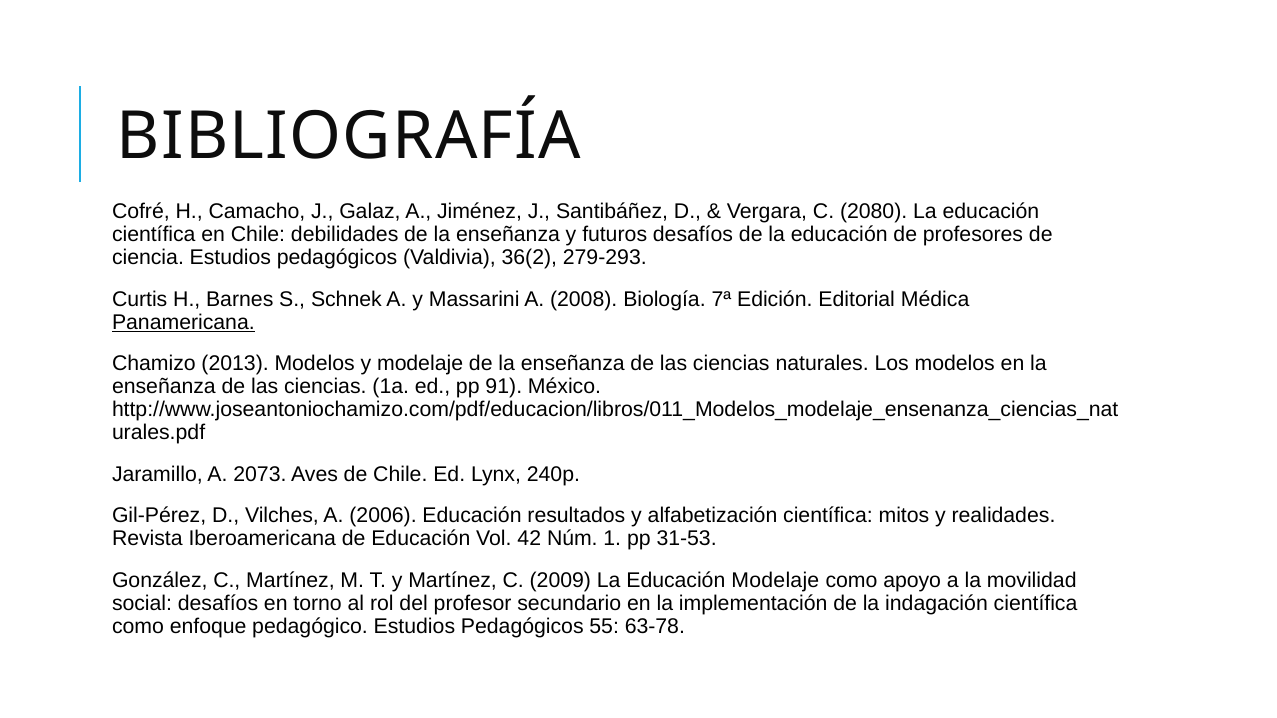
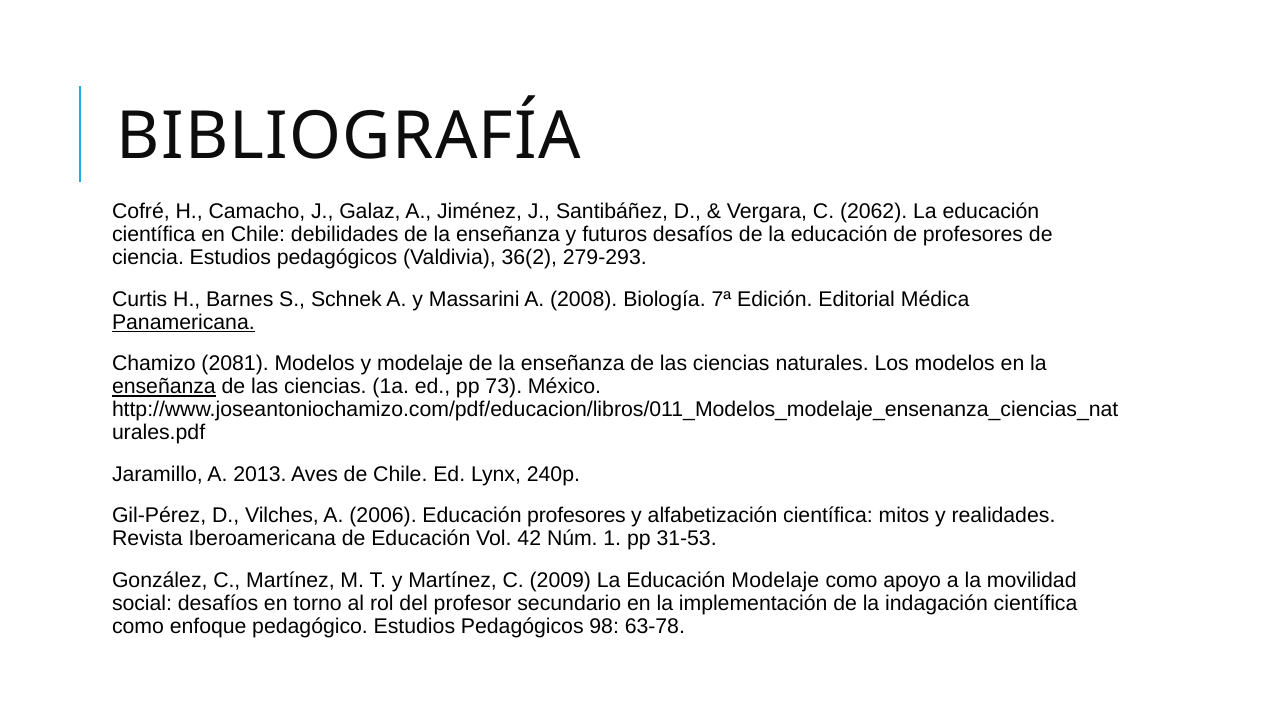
2080: 2080 -> 2062
2013: 2013 -> 2081
enseñanza at (164, 387) underline: none -> present
91: 91 -> 73
2073: 2073 -> 2013
Educación resultados: resultados -> profesores
55: 55 -> 98
